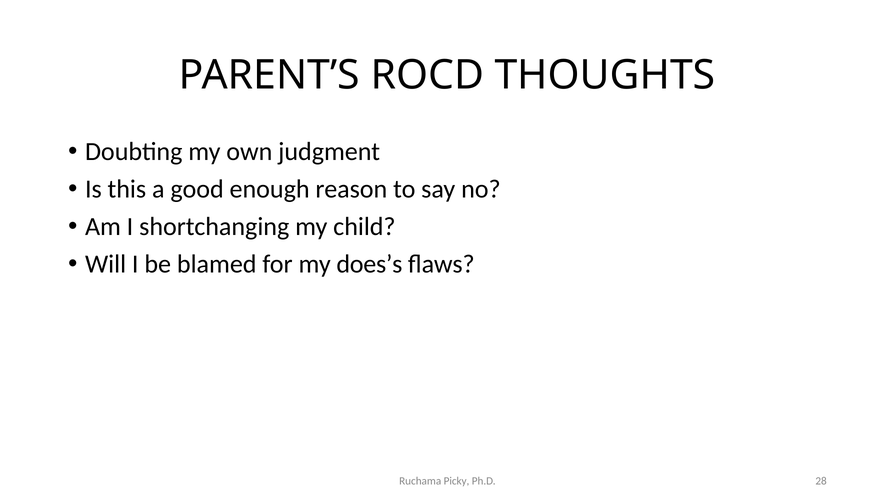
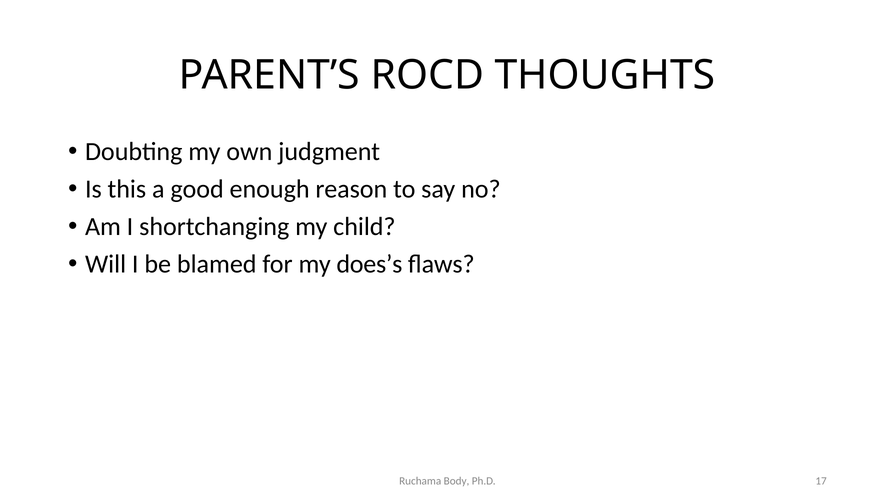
Picky: Picky -> Body
28: 28 -> 17
